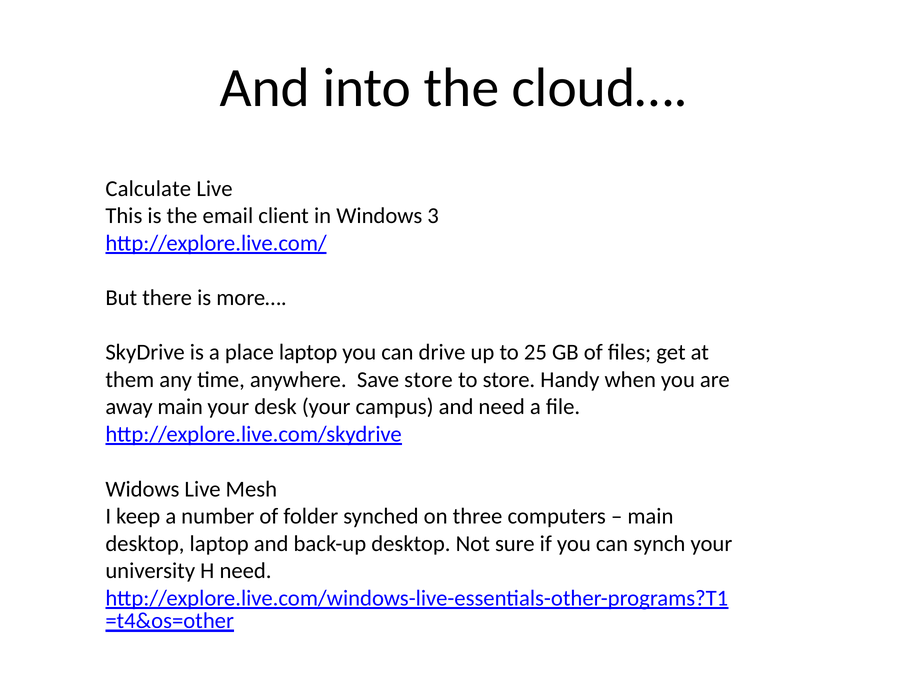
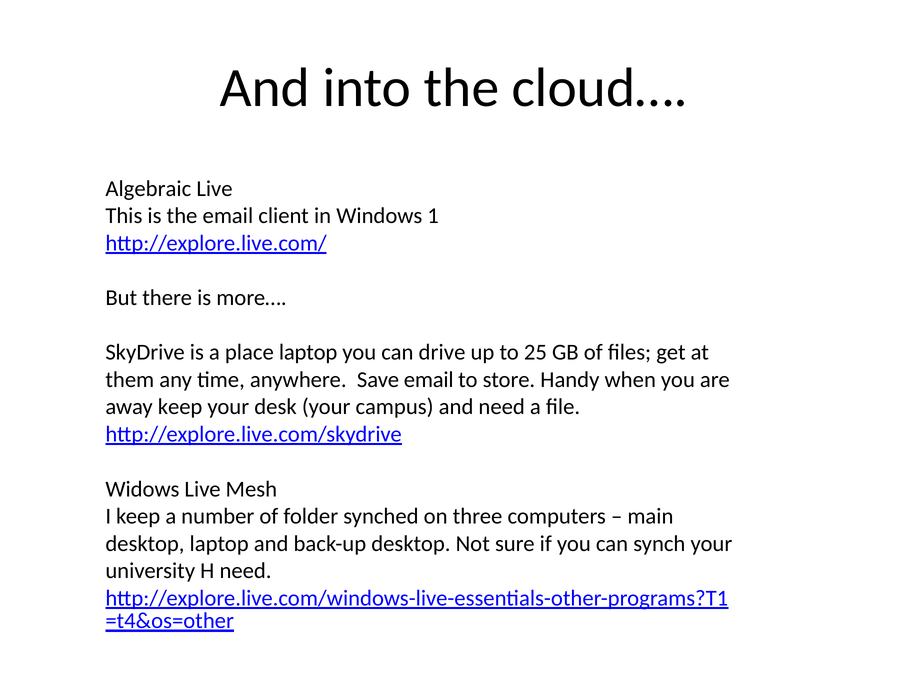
Calculate: Calculate -> Algebraic
3: 3 -> 1
Save store: store -> email
away main: main -> keep
